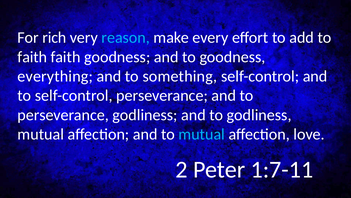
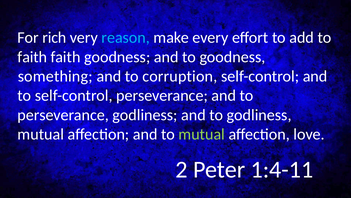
everything: everything -> something
something: something -> corruption
mutual at (202, 134) colour: light blue -> light green
1:7-11: 1:7-11 -> 1:4-11
